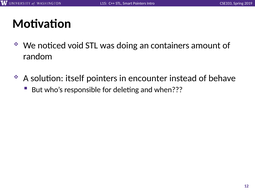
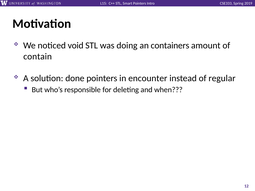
random: random -> contain
itself: itself -> done
behave: behave -> regular
